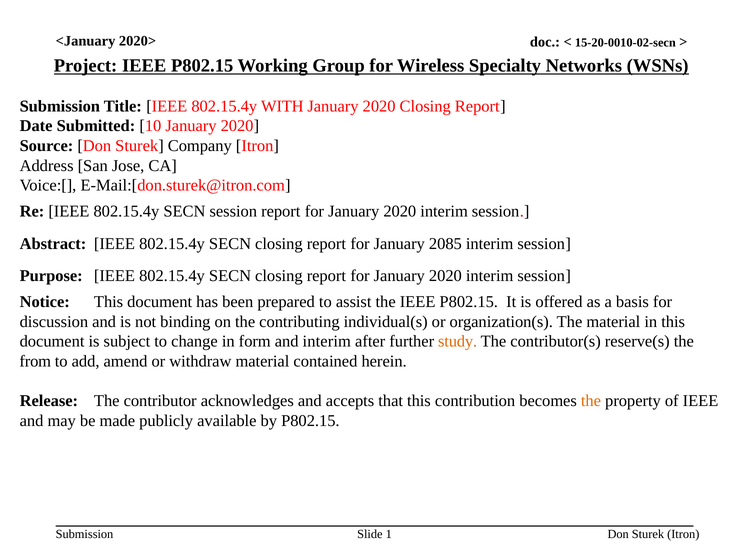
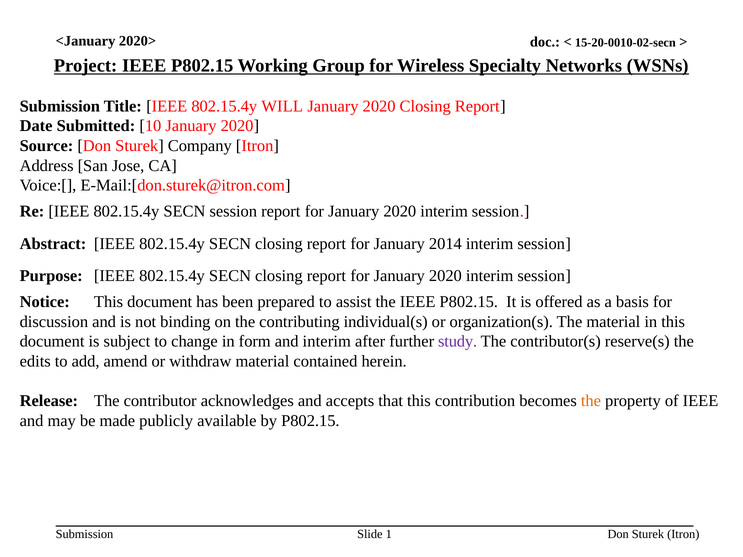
WITH: WITH -> WILL
2085: 2085 -> 2014
study colour: orange -> purple
from: from -> edits
